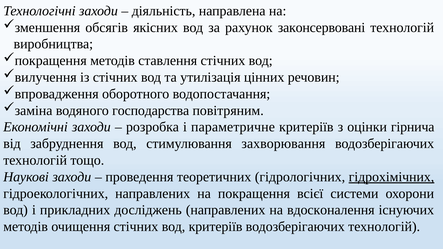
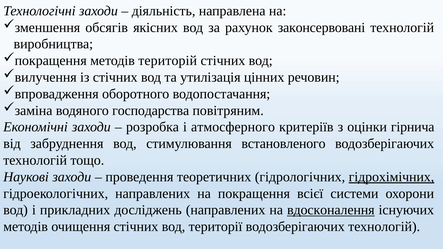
ставлення: ставлення -> територій
параметричне: параметричне -> атмосферного
захворювання: захворювання -> встановленого
вдосконалення underline: none -> present
вод критеріїв: критеріїв -> території
